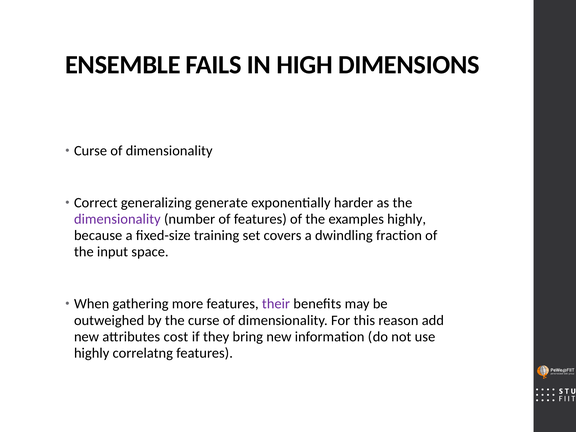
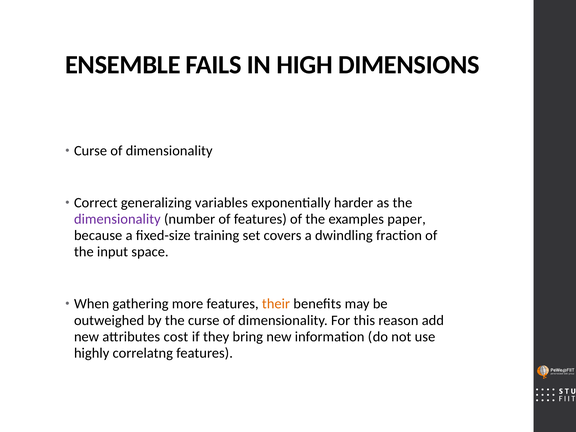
generate: generate -> variables
examples highly: highly -> paper
their colour: purple -> orange
